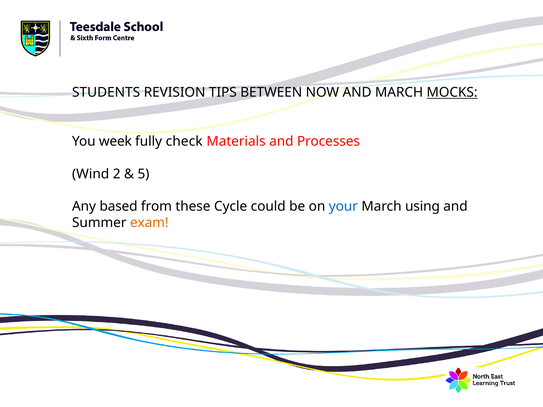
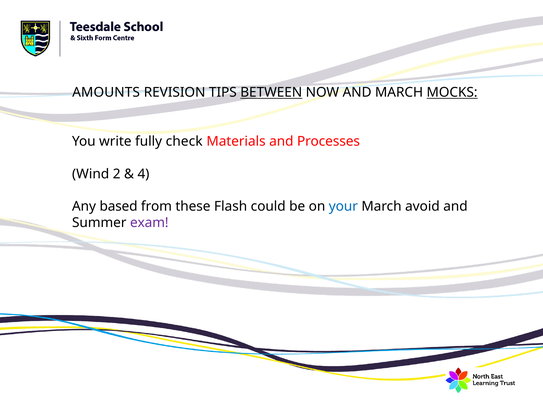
STUDENTS: STUDENTS -> AMOUNTS
BETWEEN underline: none -> present
week: week -> write
5: 5 -> 4
Cycle: Cycle -> Flash
using: using -> avoid
exam colour: orange -> purple
